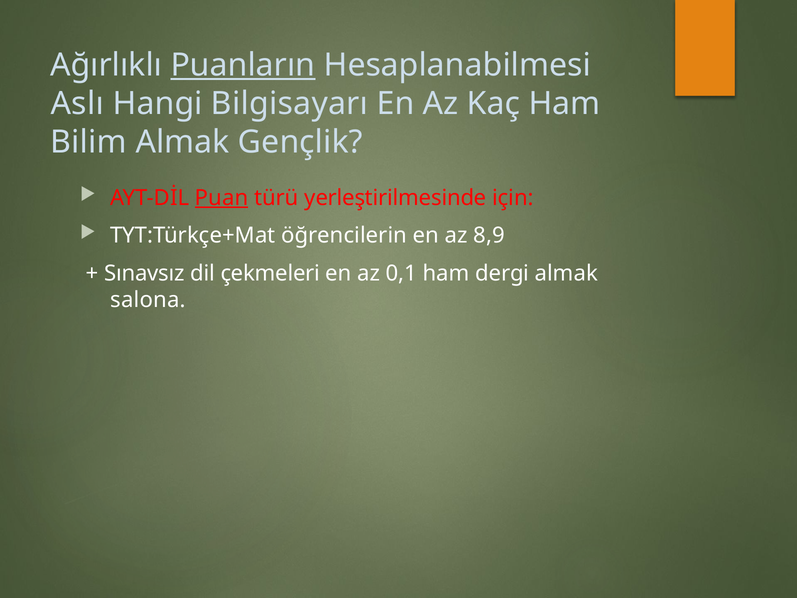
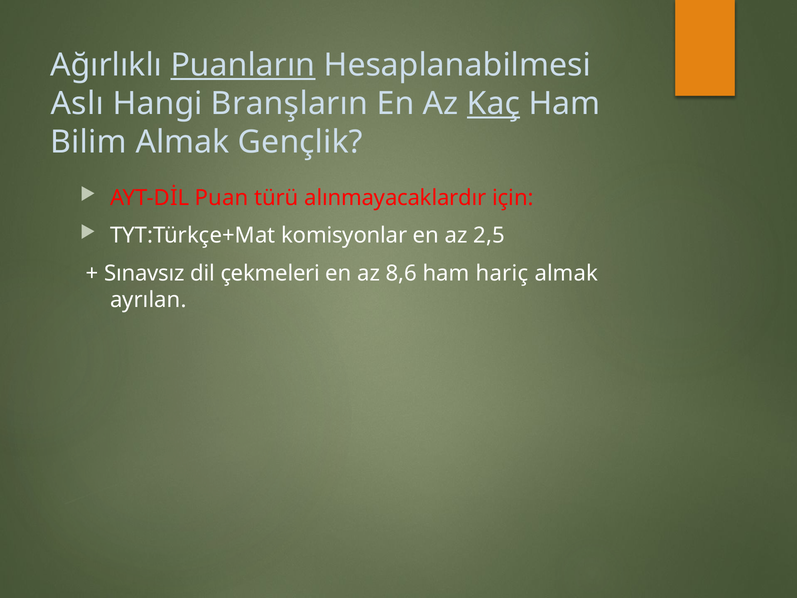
Bilgisayarı: Bilgisayarı -> Branşların
Kaç underline: none -> present
Puan underline: present -> none
yerleştirilmesinde: yerleştirilmesinde -> alınmayacaklardır
öğrencilerin: öğrencilerin -> komisyonlar
8,9: 8,9 -> 2,5
0,1: 0,1 -> 8,6
dergi: dergi -> hariç
salona: salona -> ayrılan
